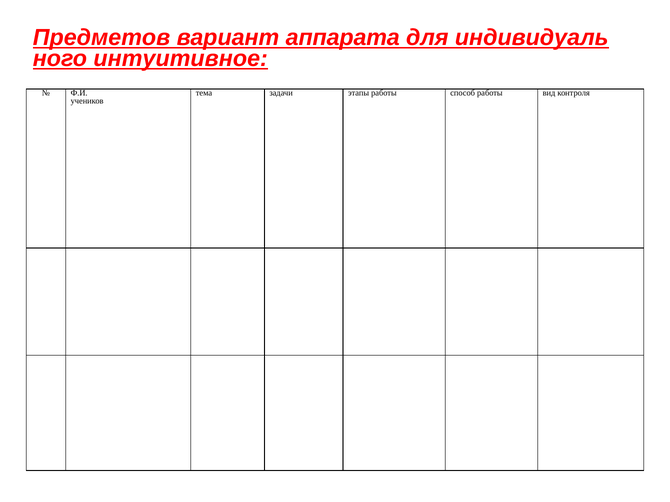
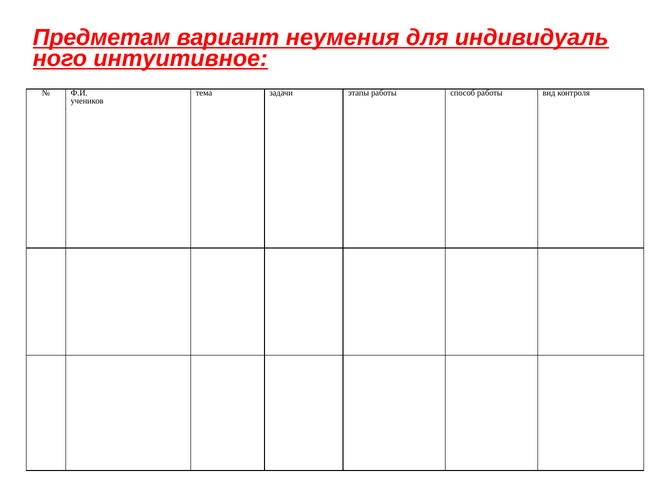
Предметов: Предметов -> Предметам
аппарата: аппарата -> неумения
